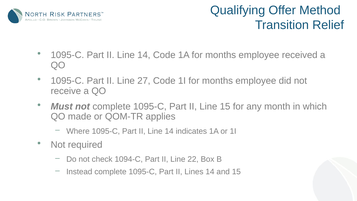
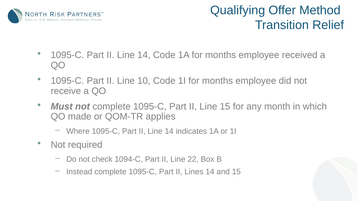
27: 27 -> 10
